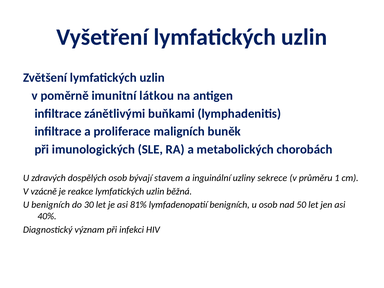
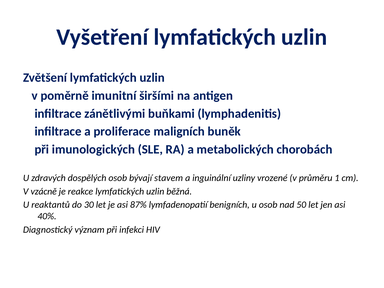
látkou: látkou -> širšími
sekrece: sekrece -> vrozené
U benigních: benigních -> reaktantů
81%: 81% -> 87%
